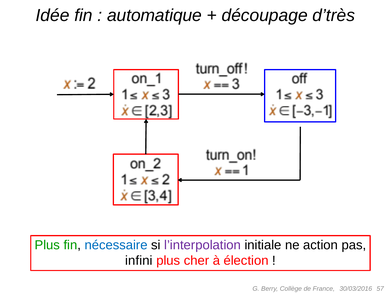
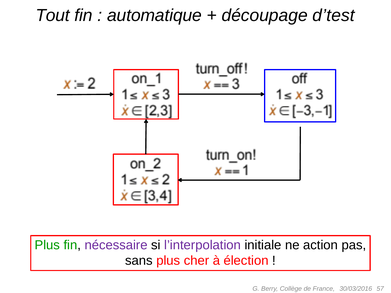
Idée: Idée -> Tout
d’très: d’très -> d’test
nécessaire colour: blue -> purple
infini: infini -> sans
